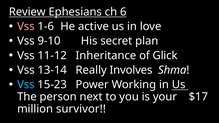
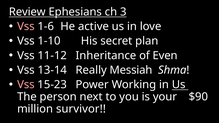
6: 6 -> 3
9-10: 9-10 -> 1-10
Glick: Glick -> Even
Involves: Involves -> Messiah
Vss at (26, 85) colour: light blue -> pink
$17: $17 -> $90
